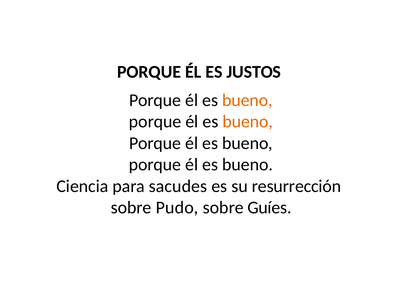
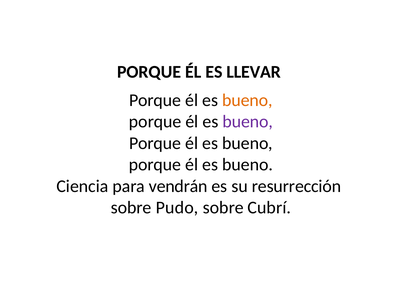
JUSTOS: JUSTOS -> LLEVAR
bueno at (248, 122) colour: orange -> purple
sacudes: sacudes -> vendrán
Guíes: Guíes -> Cubrí
